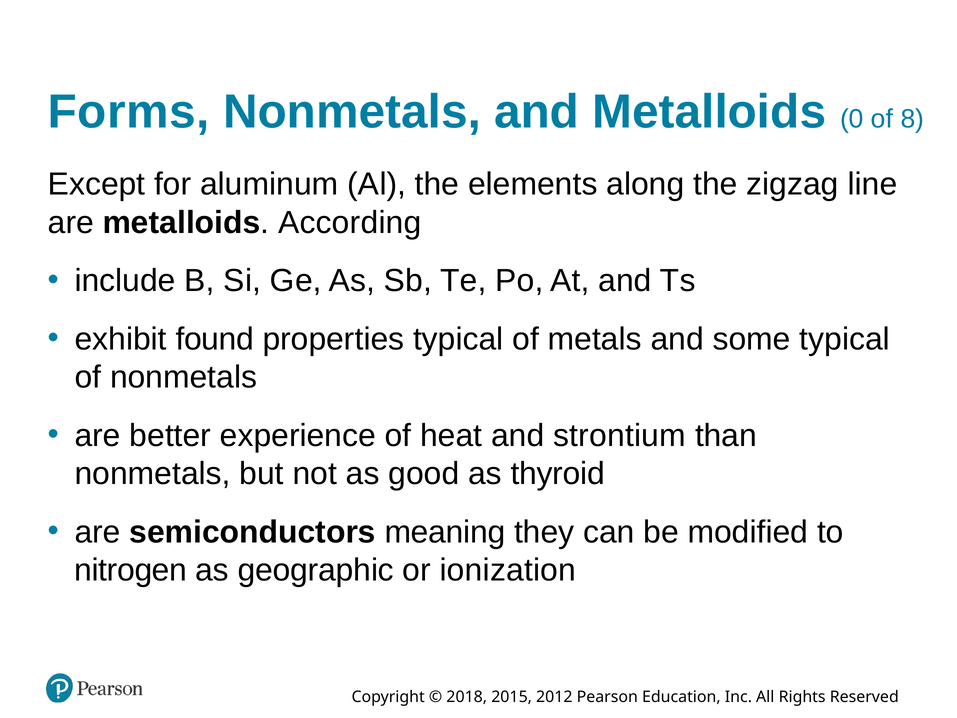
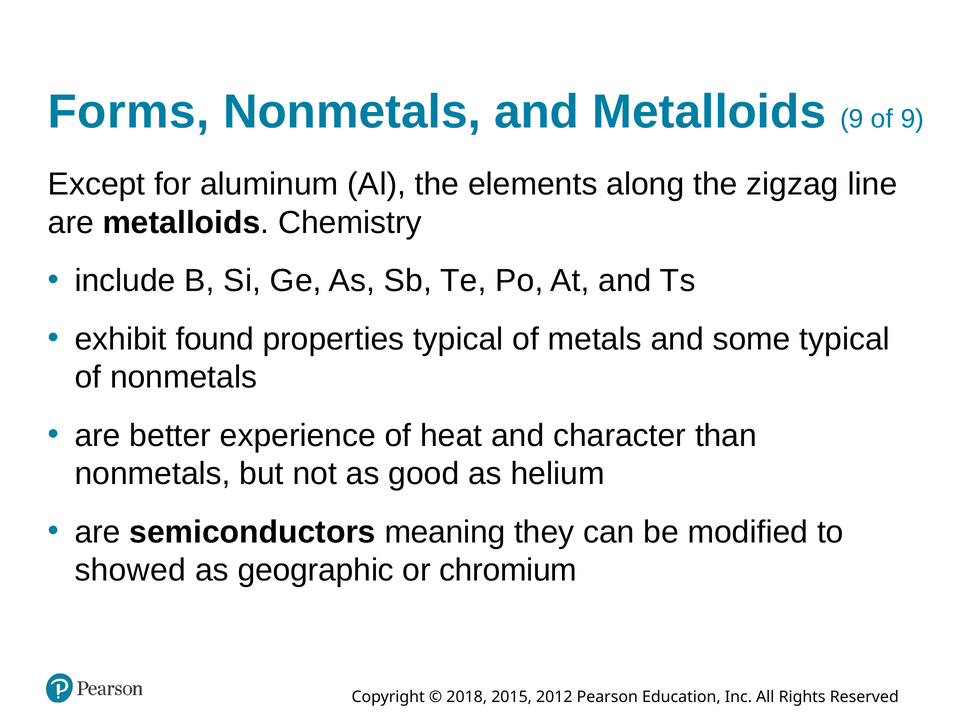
Metalloids 0: 0 -> 9
of 8: 8 -> 9
According: According -> Chemistry
strontium: strontium -> character
thyroid: thyroid -> helium
nitrogen: nitrogen -> showed
ionization: ionization -> chromium
